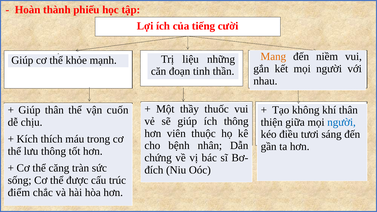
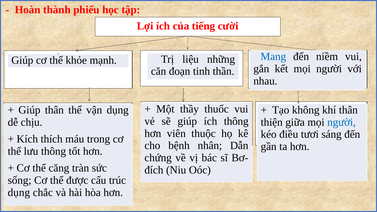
Mang colour: orange -> blue
cuốn at (118, 110): cuốn -> dụng
điểm at (19, 192): điểm -> dụng
